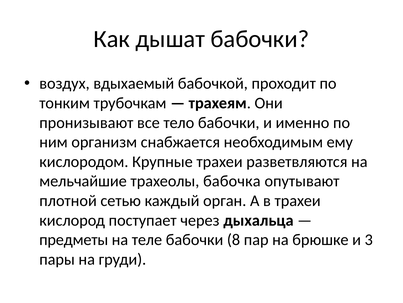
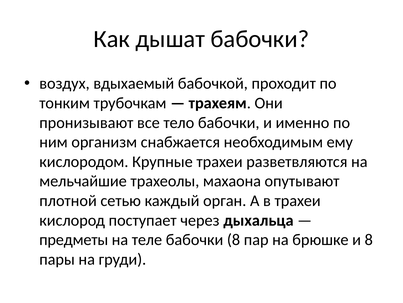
бабочка: бабочка -> махаона
и 3: 3 -> 8
